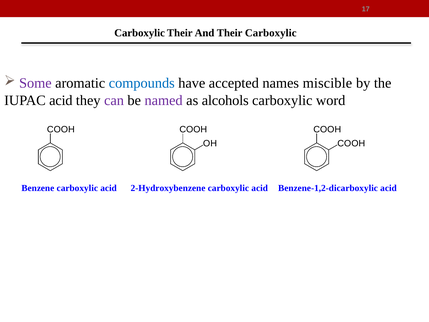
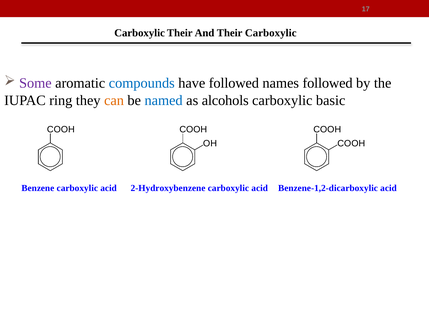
have accepted: accepted -> followed
names miscible: miscible -> followed
IUPAC acid: acid -> ring
can colour: purple -> orange
named colour: purple -> blue
word: word -> basic
